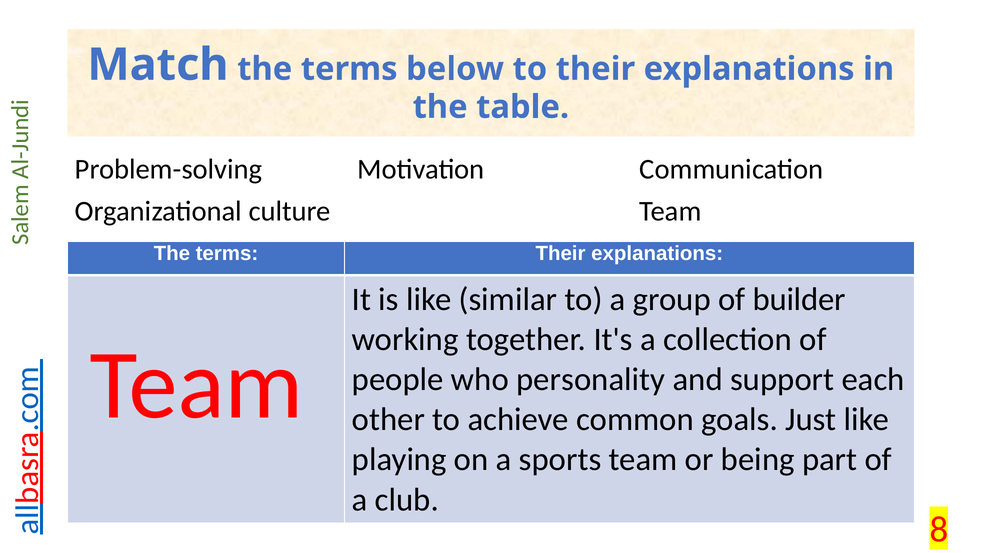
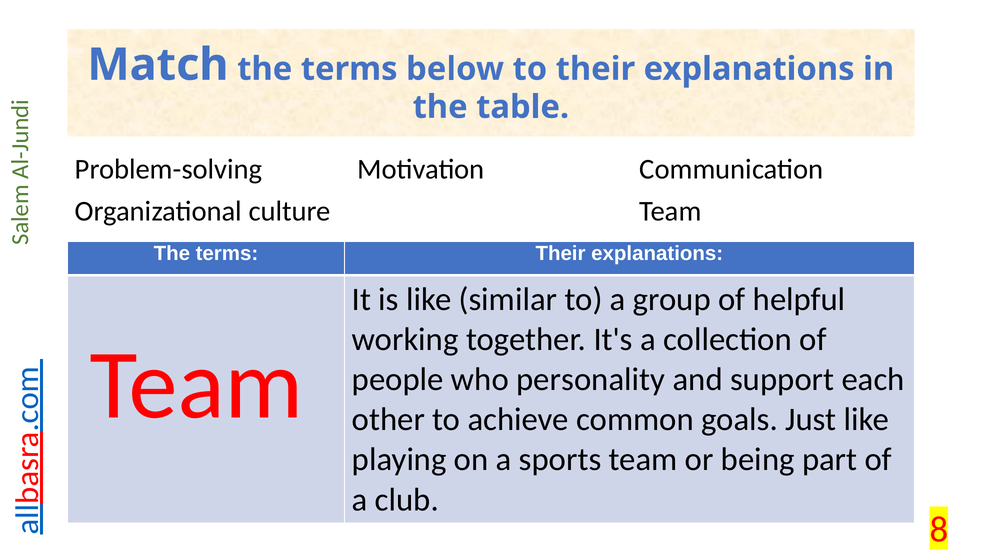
builder: builder -> helpful
